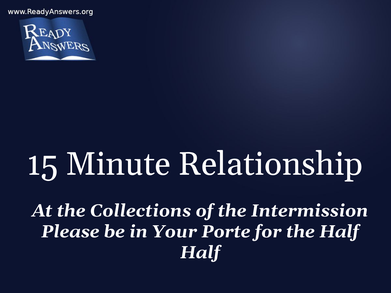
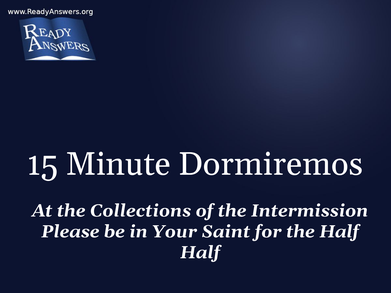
Relationship: Relationship -> Dormiremos
Porte: Porte -> Saint
